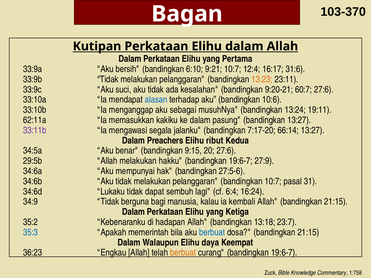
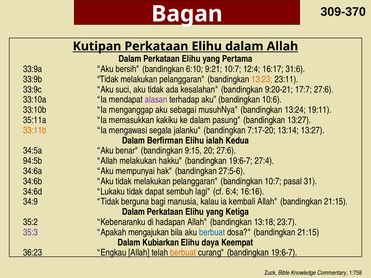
103-370: 103-370 -> 309-370
60:7: 60:7 -> 17:7
alasan colour: blue -> purple
62:11a: 62:11a -> 35:11a
33:11b colour: purple -> orange
66:14: 66:14 -> 13:14
Preachers: Preachers -> Berfirman
ribut: ribut -> ialah
29:5b: 29:5b -> 94:5b
27:9: 27:9 -> 27:4
16:24: 16:24 -> 16:16
35:3 colour: blue -> purple
memerintah: memerintah -> mengajukan
Walaupun: Walaupun -> Kubiarkan
